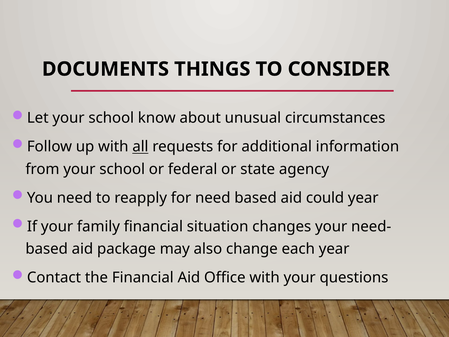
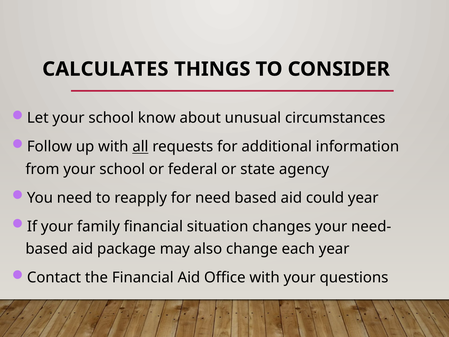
DOCUMENTS: DOCUMENTS -> CALCULATES
